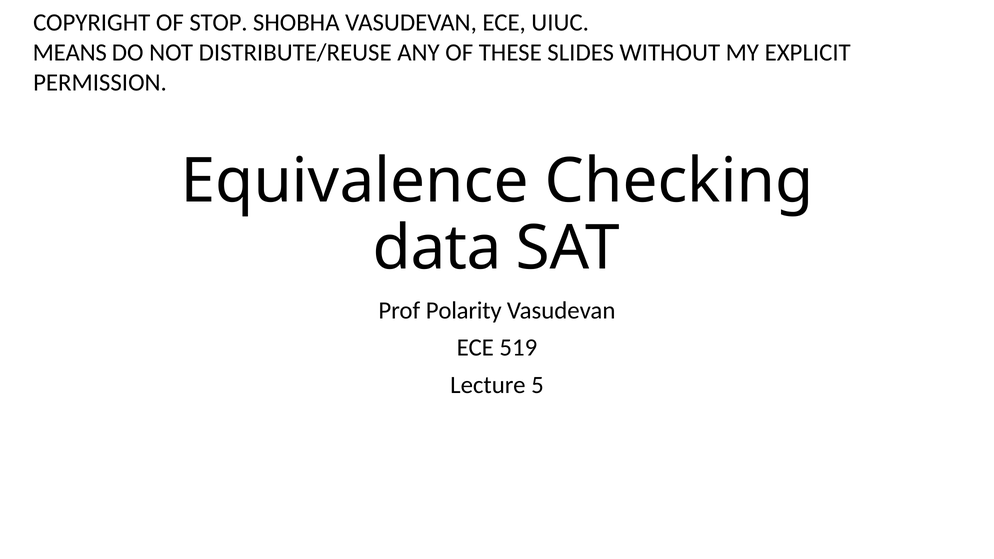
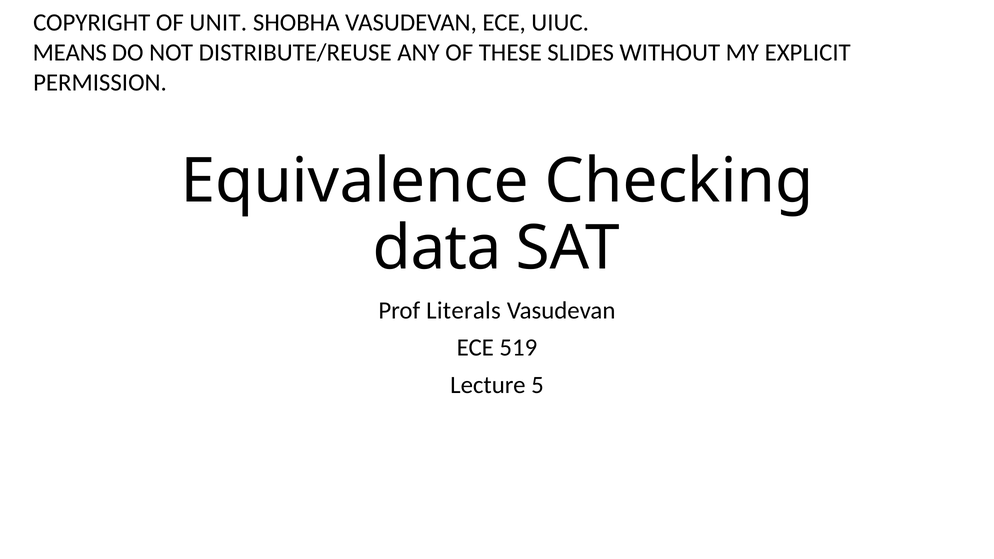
STOP: STOP -> UNIT
Polarity: Polarity -> Literals
